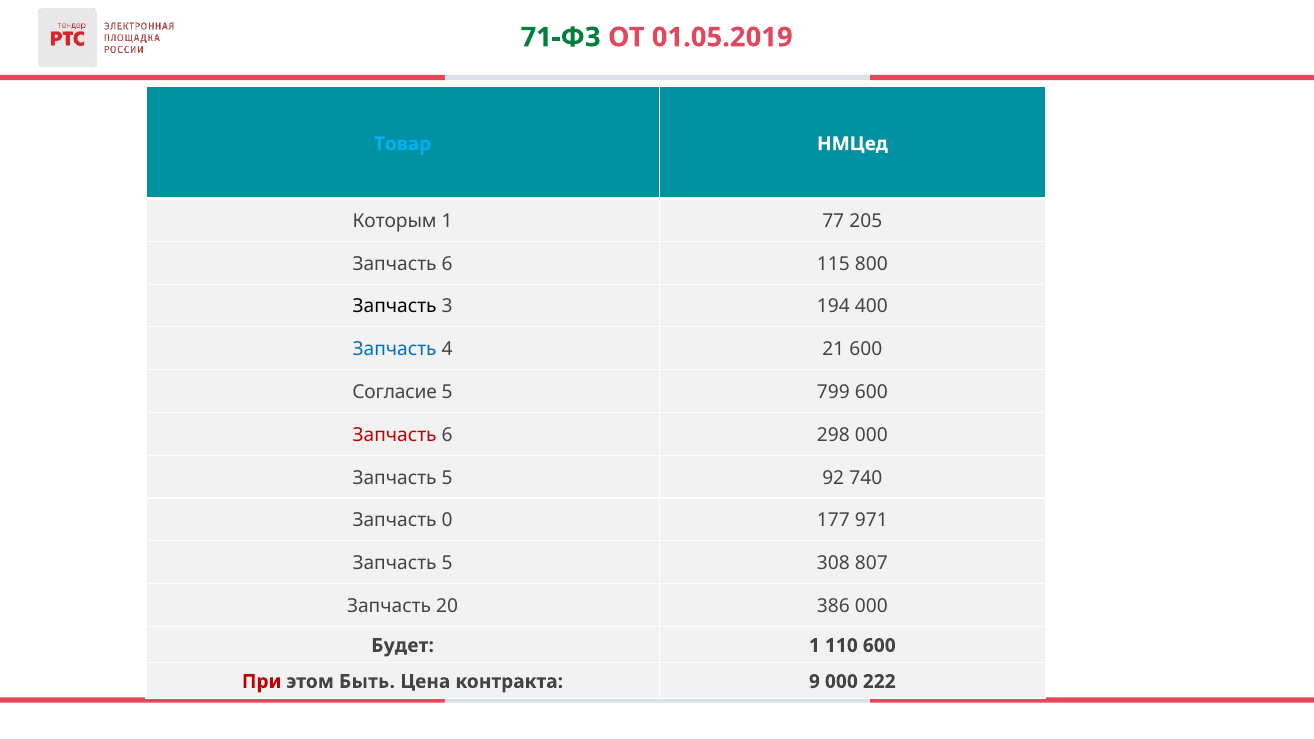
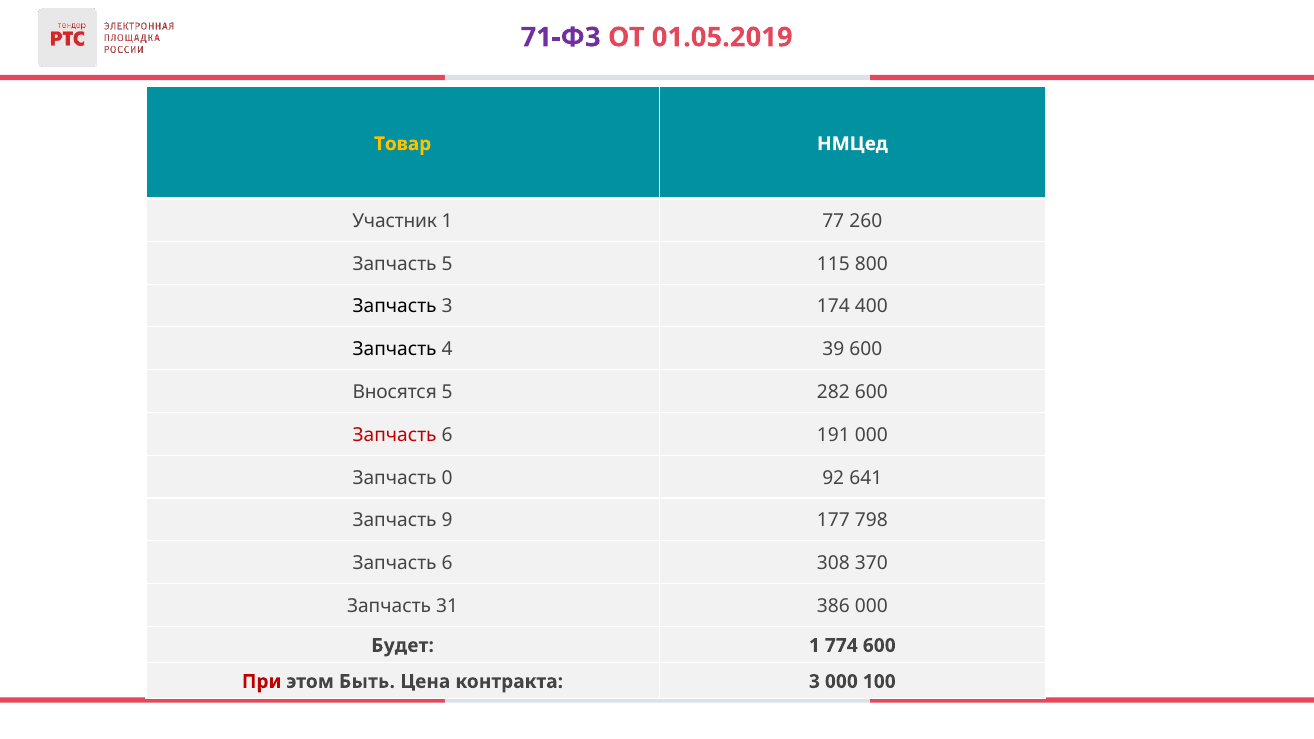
71-ФЗ colour: green -> purple
Товар colour: light blue -> yellow
Которым: Которым -> Участник
205: 205 -> 260
6 at (447, 264): 6 -> 5
194: 194 -> 174
Запчасть at (395, 349) colour: blue -> black
21: 21 -> 39
Согласие: Согласие -> Вносятся
799: 799 -> 282
298: 298 -> 191
5 at (447, 478): 5 -> 0
740: 740 -> 641
0: 0 -> 9
971: 971 -> 798
5 at (447, 563): 5 -> 6
807: 807 -> 370
20: 20 -> 31
110: 110 -> 774
контракта 9: 9 -> 3
222: 222 -> 100
